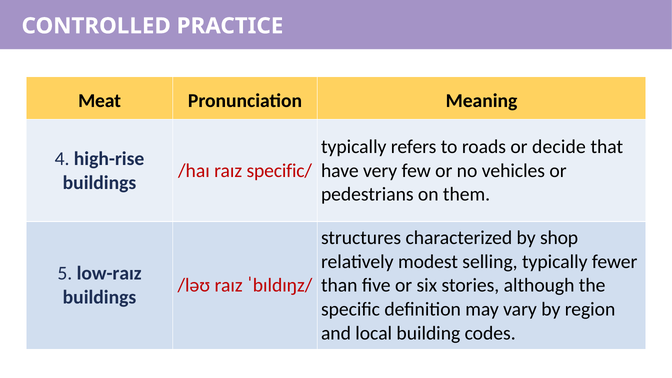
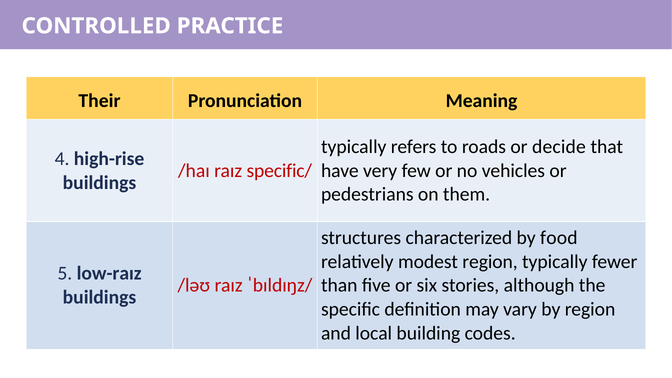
Meat: Meat -> Their
shop: shop -> food
modest selling: selling -> region
